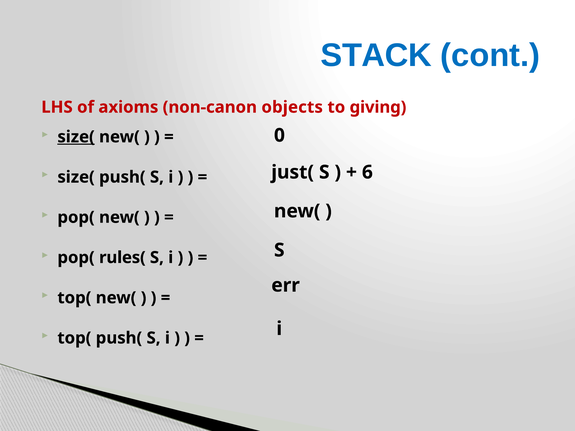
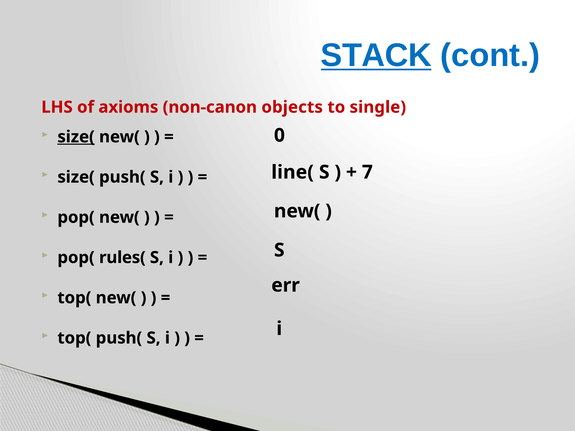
STACK underline: none -> present
giving: giving -> single
just(: just( -> line(
6: 6 -> 7
